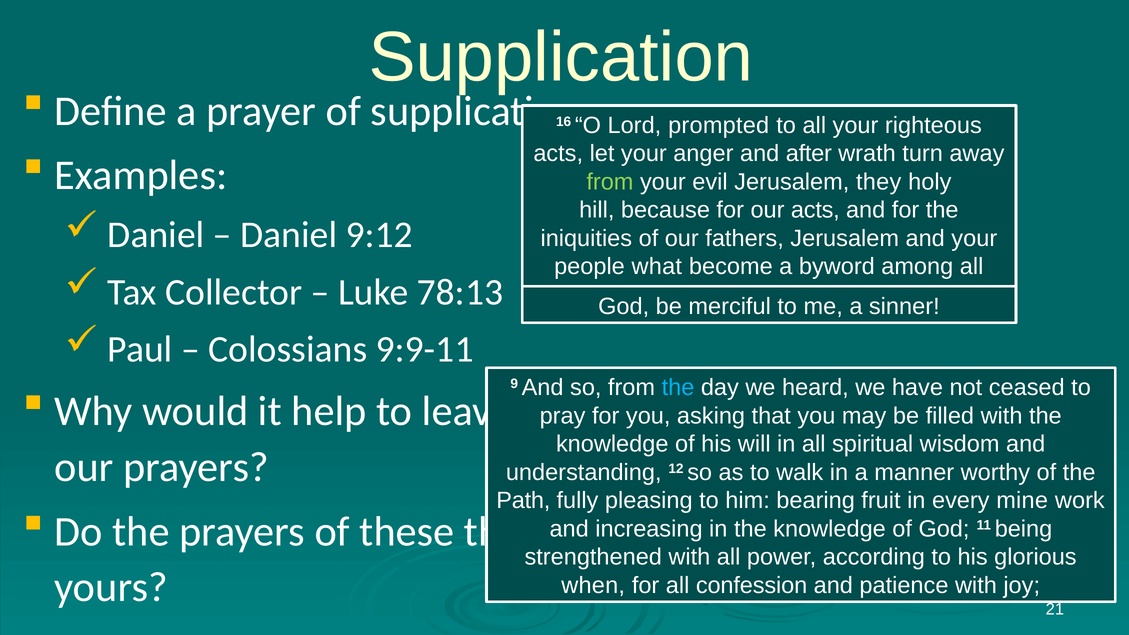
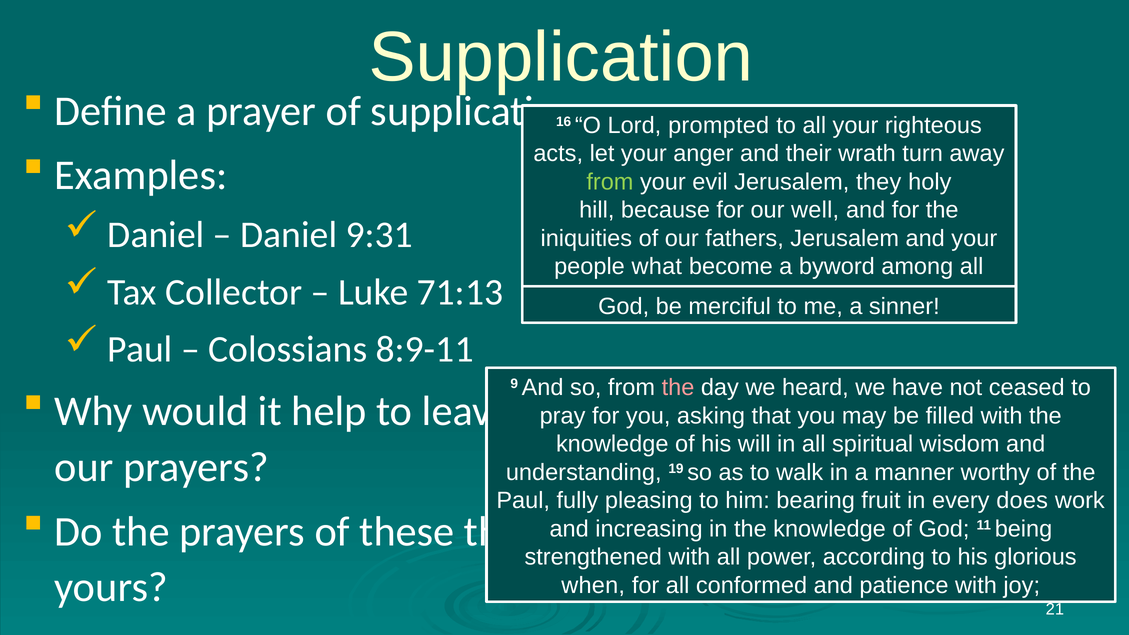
after: after -> their
our acts: acts -> well
9:12: 9:12 -> 9:31
78:13: 78:13 -> 71:13
9:9-11: 9:9-11 -> 8:9-11
the at (678, 388) colour: light blue -> pink
12: 12 -> 19
Path at (523, 501): Path -> Paul
mine: mine -> does
confession: confession -> conformed
